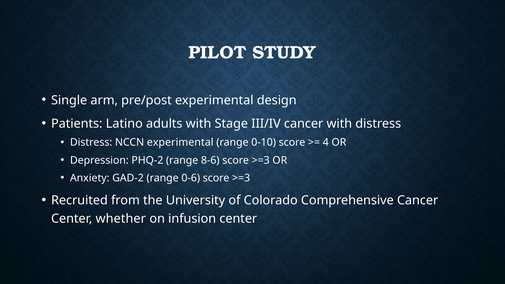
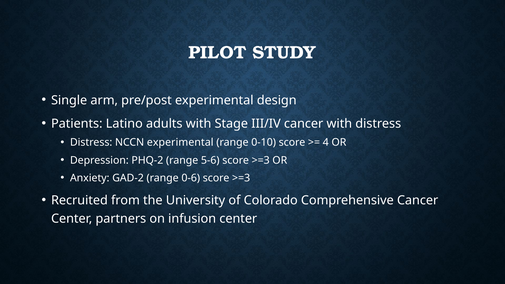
8-6: 8-6 -> 5-6
whether: whether -> partners
